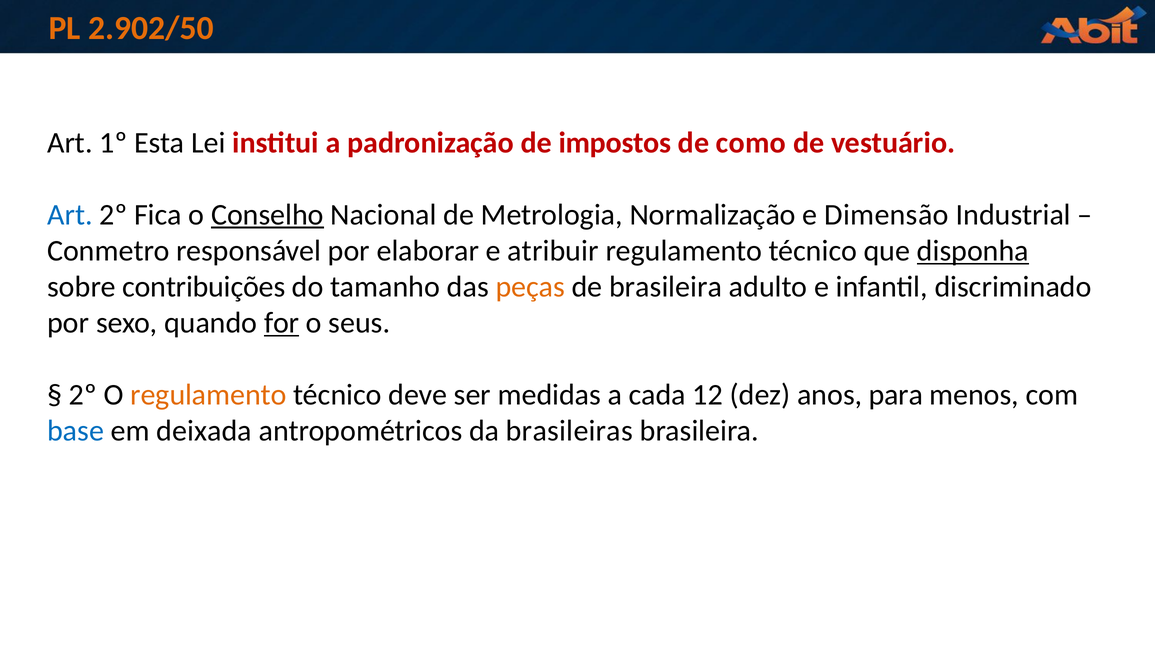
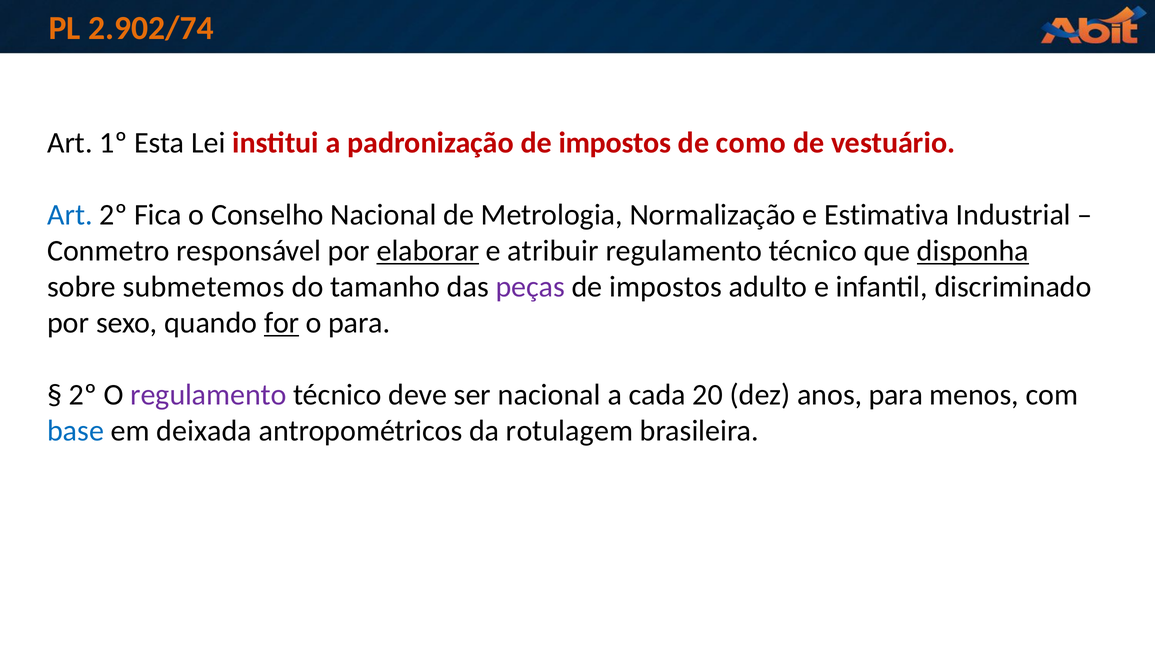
2.902/50: 2.902/50 -> 2.902/74
Conselho underline: present -> none
Dimensão: Dimensão -> Estimativa
elaborar underline: none -> present
contribuições: contribuições -> submetemos
peças colour: orange -> purple
brasileira at (666, 287): brasileira -> impostos
o seus: seus -> para
regulamento at (208, 395) colour: orange -> purple
ser medidas: medidas -> nacional
12: 12 -> 20
brasileiras: brasileiras -> rotulagem
